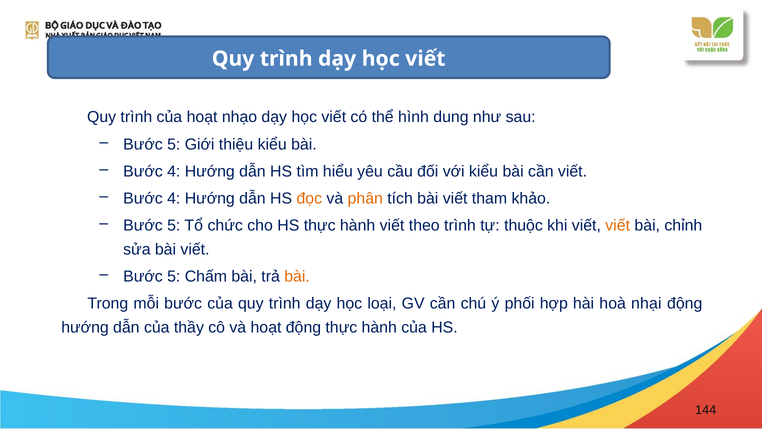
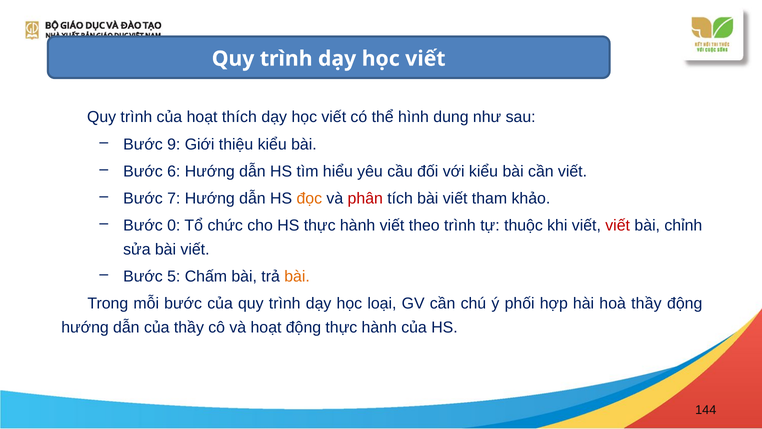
nhạo: nhạo -> thích
5 at (174, 145): 5 -> 9
4 at (174, 172): 4 -> 6
4 at (174, 199): 4 -> 7
phân colour: orange -> red
5 at (174, 225): 5 -> 0
viết at (618, 225) colour: orange -> red
hoà nhại: nhại -> thầy
